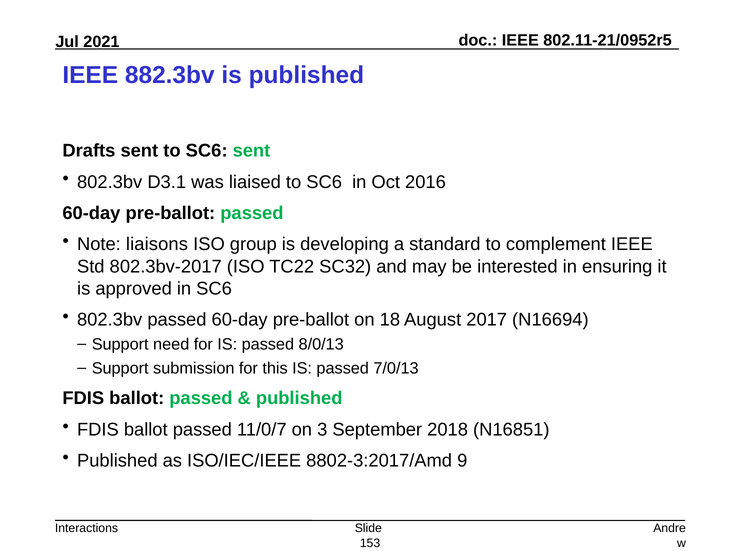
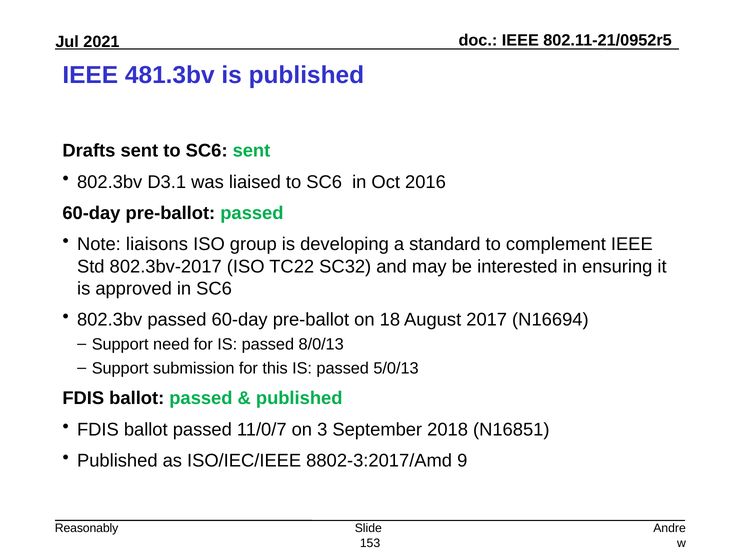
882.3bv: 882.3bv -> 481.3bv
7/0/13: 7/0/13 -> 5/0/13
Interactions: Interactions -> Reasonably
